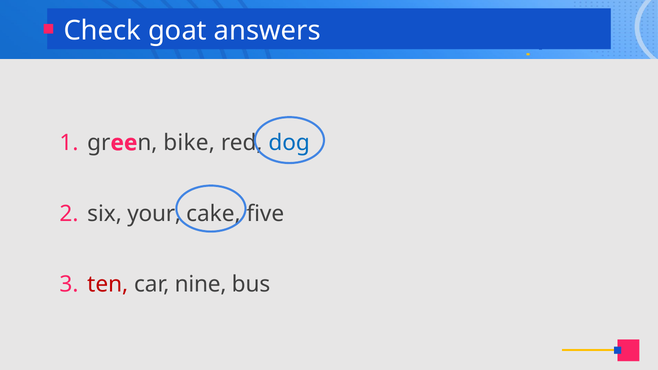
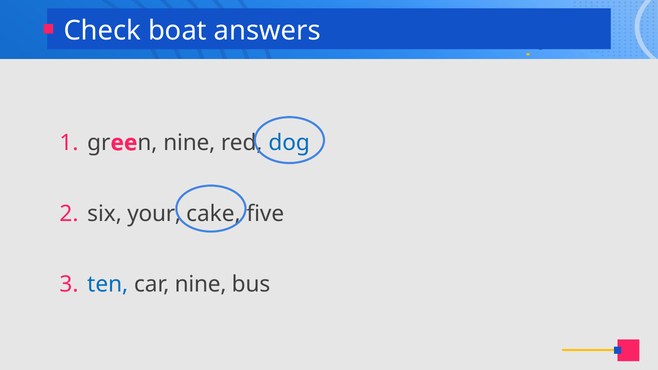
goat: goat -> boat
bike at (189, 143): bike -> nine
ten colour: red -> blue
